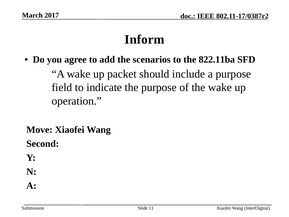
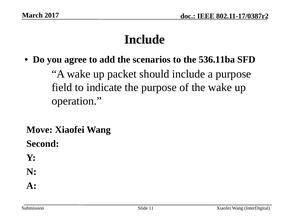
Inform at (144, 39): Inform -> Include
822.11ba: 822.11ba -> 536.11ba
